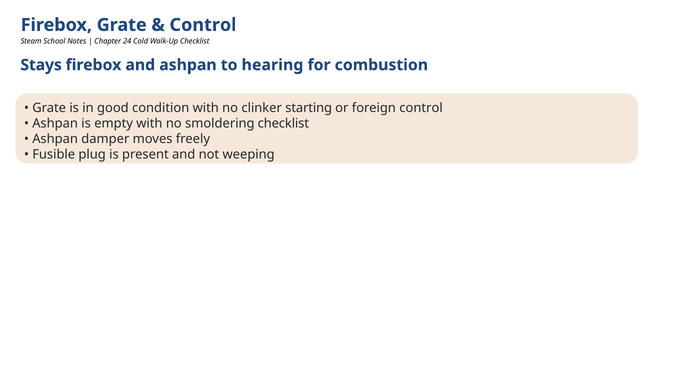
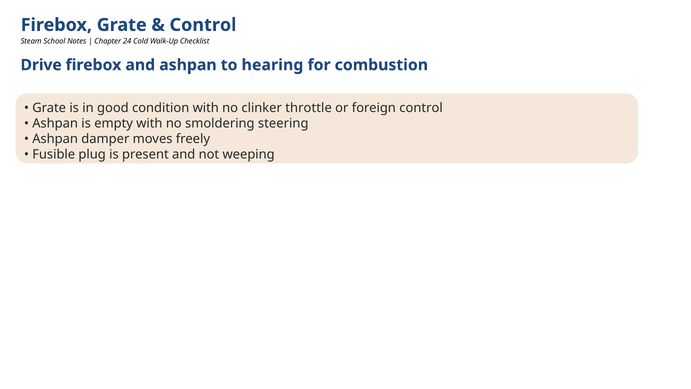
Stays: Stays -> Drive
starting: starting -> throttle
smoldering checklist: checklist -> steering
